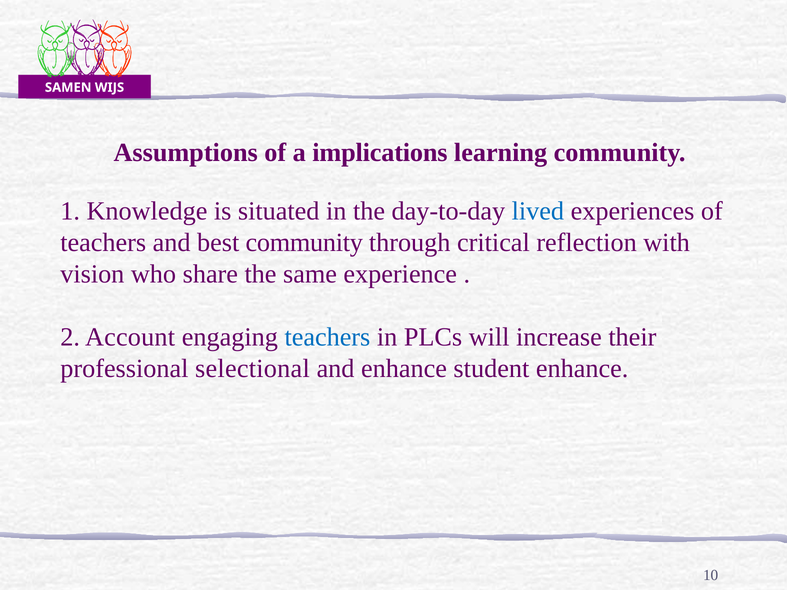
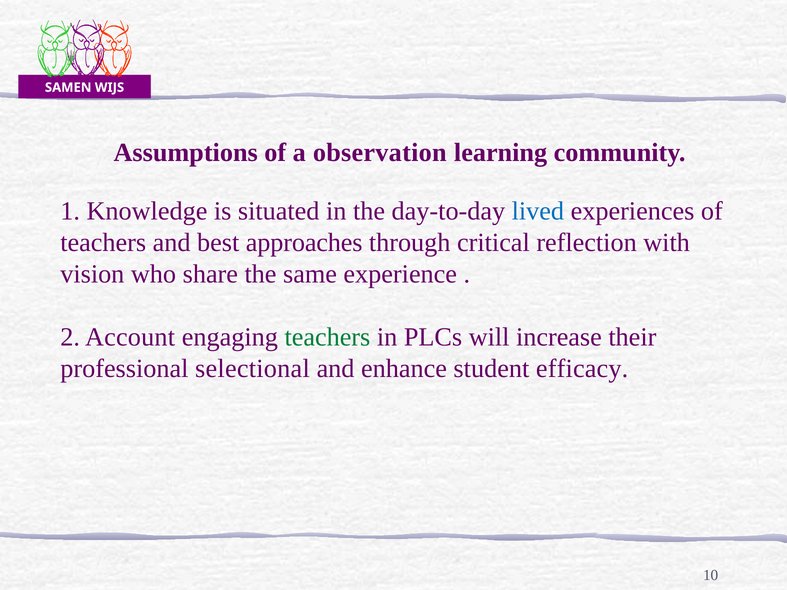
implications: implications -> observation
best community: community -> approaches
teachers at (327, 337) colour: blue -> green
student enhance: enhance -> efficacy
